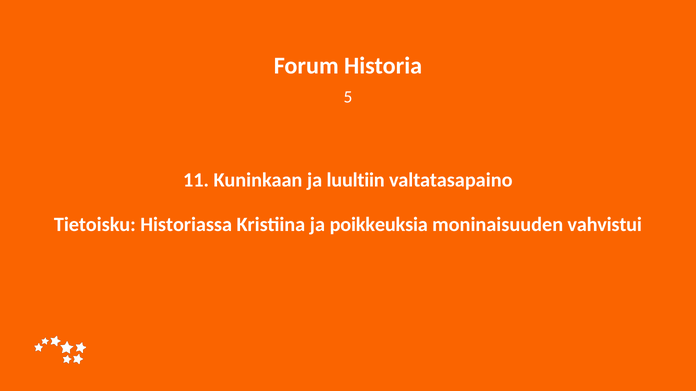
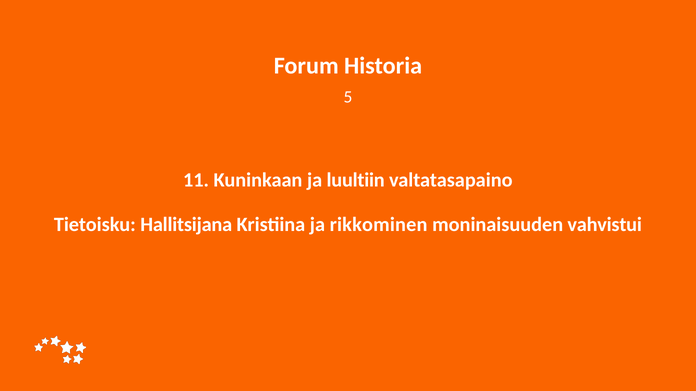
Historiassa: Historiassa -> Hallitsijana
poikkeuksia: poikkeuksia -> rikkominen
